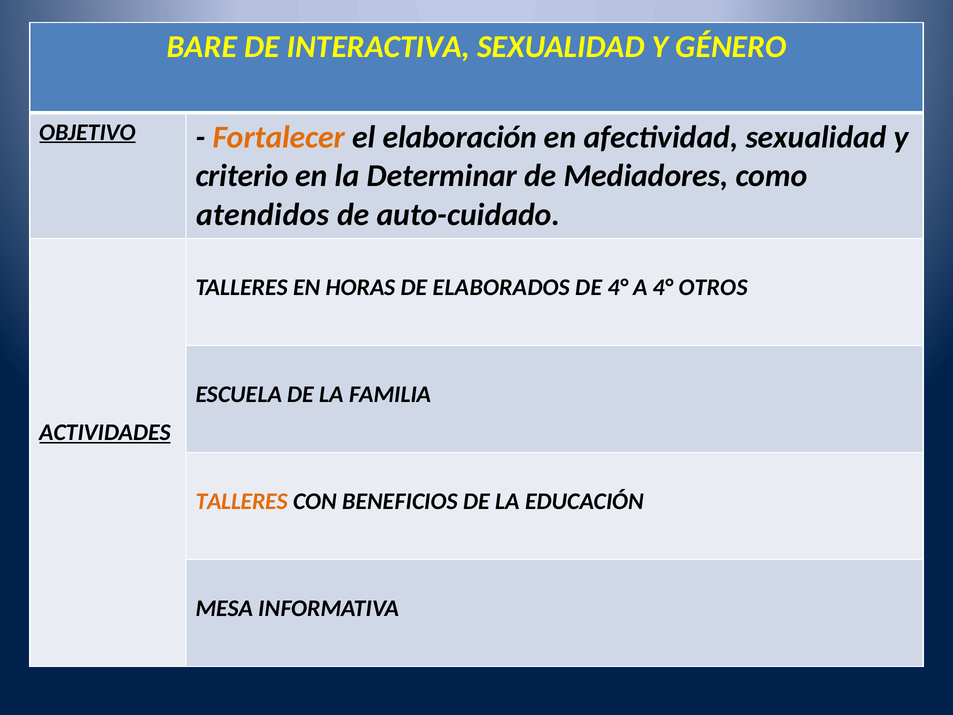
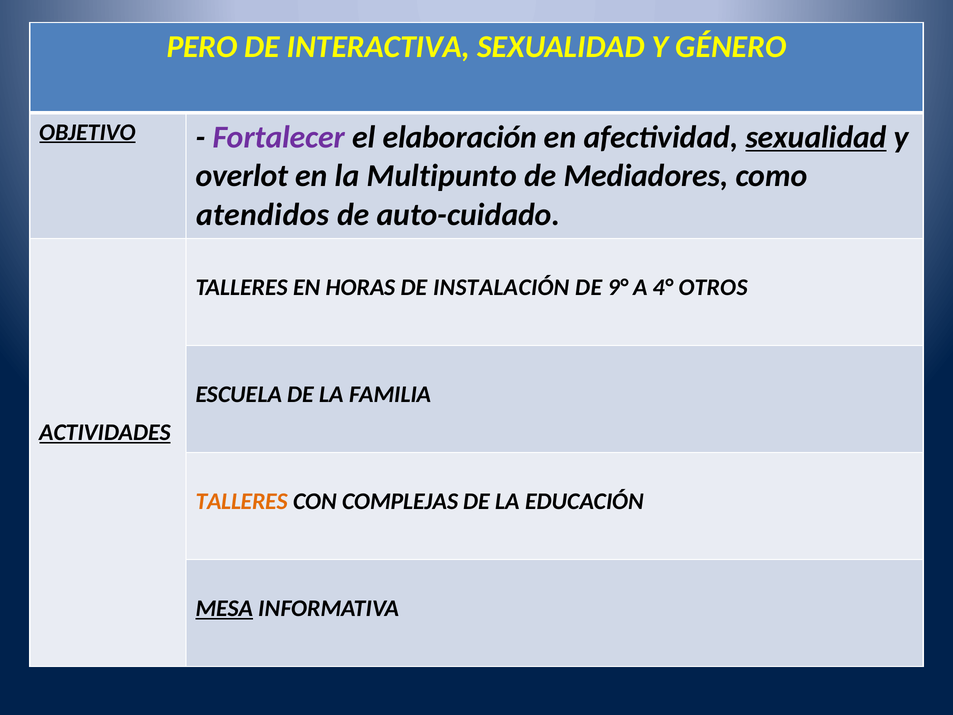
BARE: BARE -> PERO
Fortalecer colour: orange -> purple
sexualidad at (816, 137) underline: none -> present
criterio: criterio -> overlot
Determinar: Determinar -> Multipunto
ELABORADOS: ELABORADOS -> INSTALACIÓN
DE 4°: 4° -> 9°
BENEFICIOS: BENEFICIOS -> COMPLEJAS
MESA underline: none -> present
